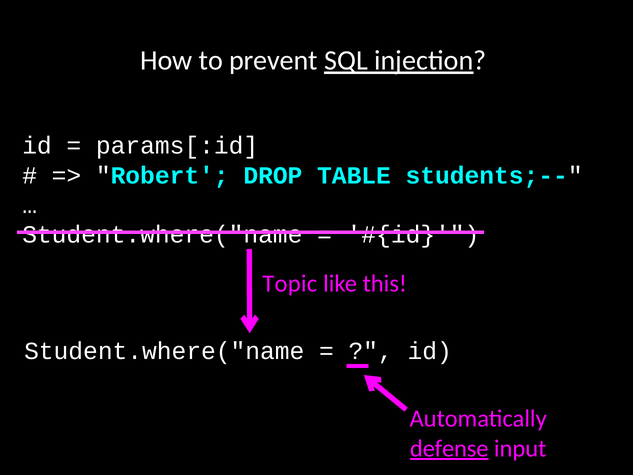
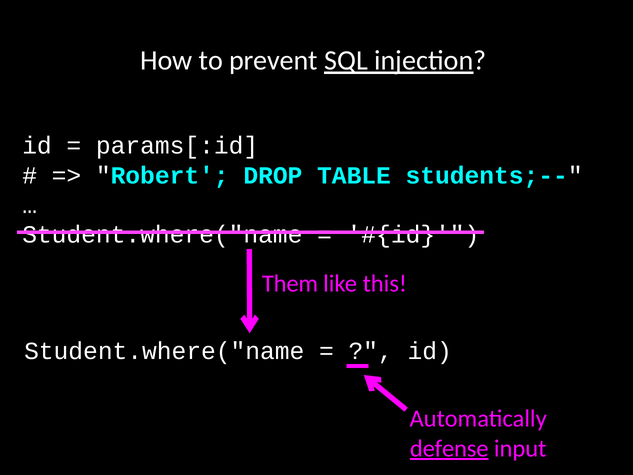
Topic: Topic -> Them
